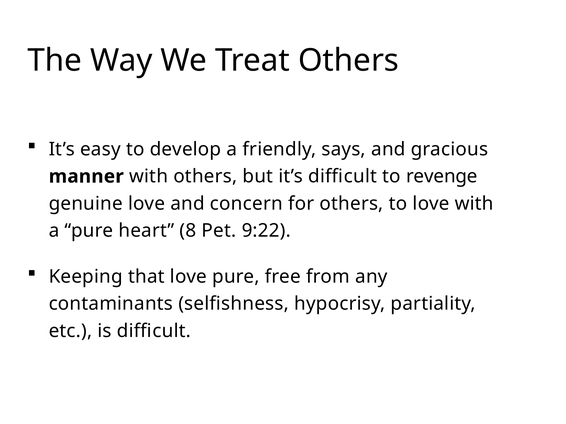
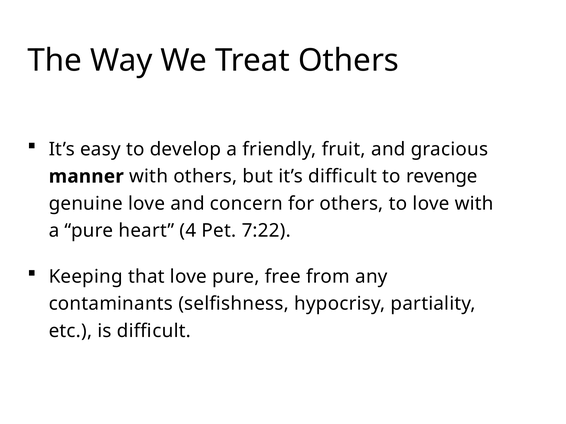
says: says -> fruit
8: 8 -> 4
9:22: 9:22 -> 7:22
